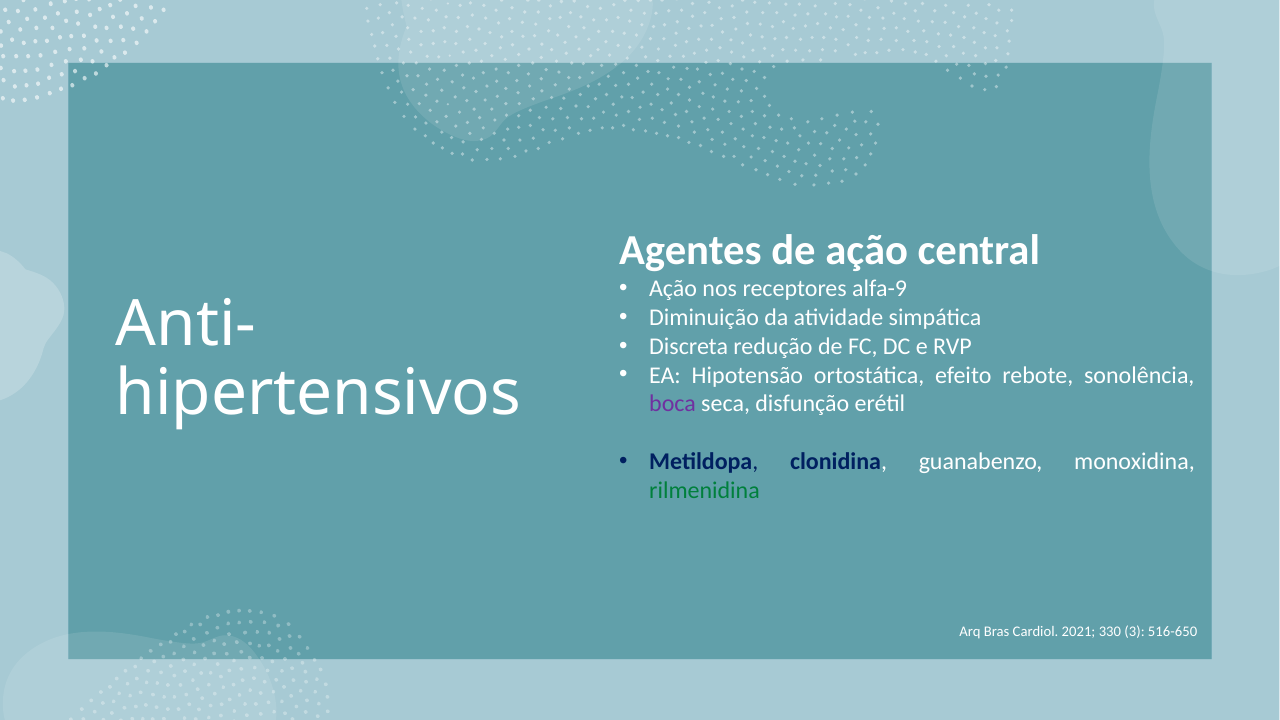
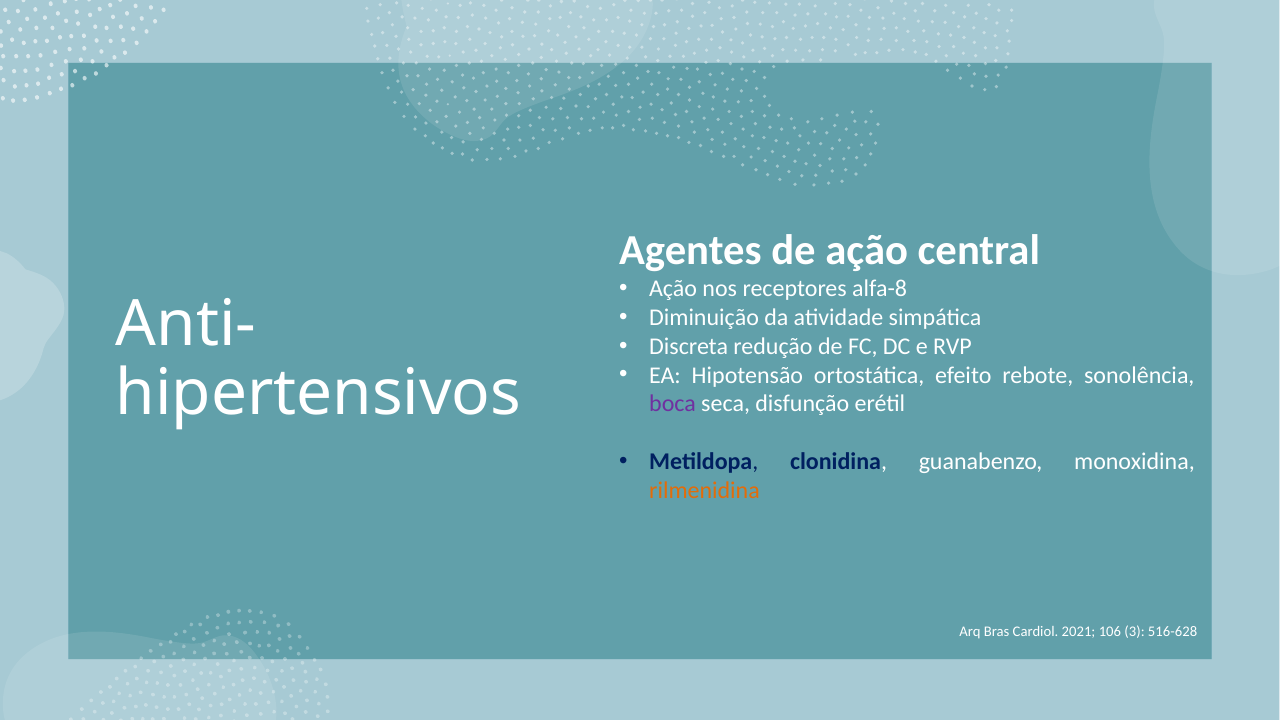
alfa-9: alfa-9 -> alfa-8
rilmenidina colour: green -> orange
330: 330 -> 106
516-650: 516-650 -> 516-628
